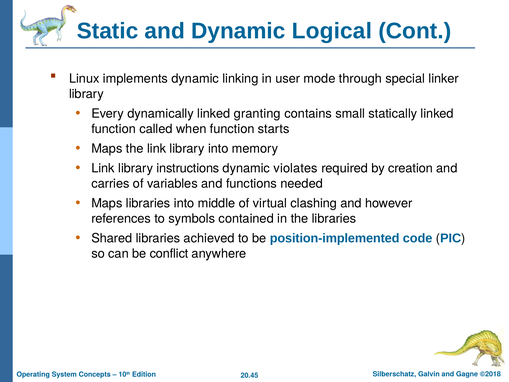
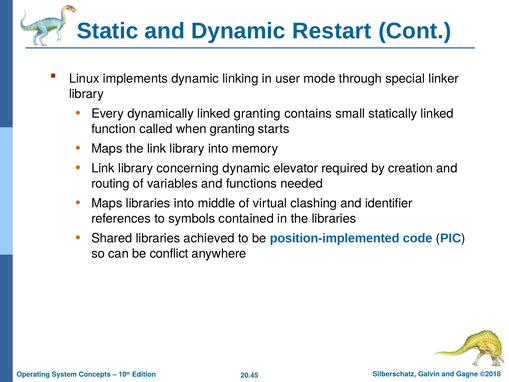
Logical: Logical -> Restart
when function: function -> granting
instructions: instructions -> concerning
violates: violates -> elevator
carries: carries -> routing
however: however -> identifier
